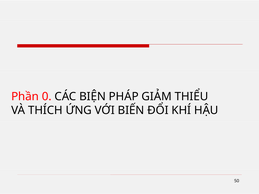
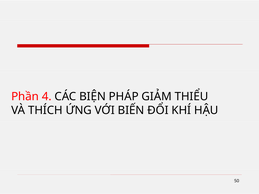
0: 0 -> 4
